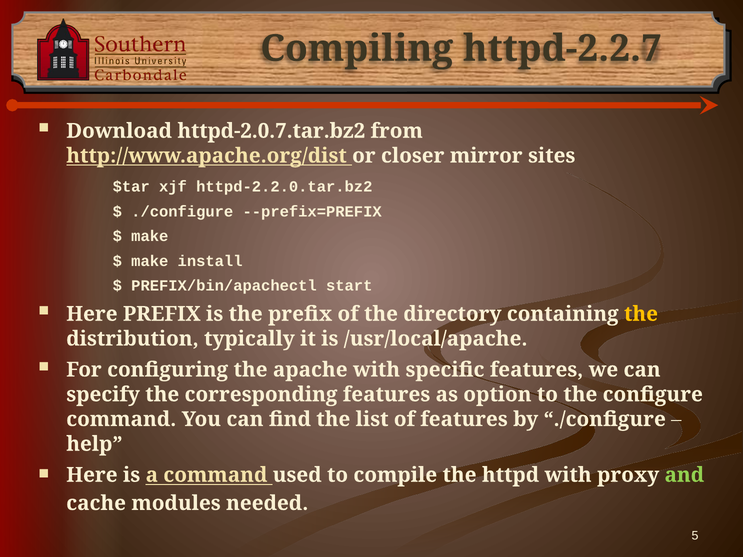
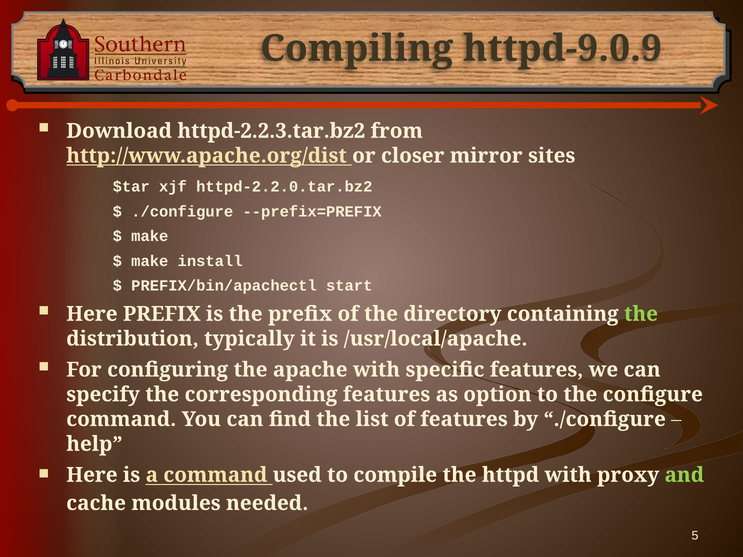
httpd-2.2.7: httpd-2.2.7 -> httpd-9.0.9
httpd-2.0.7.tar.bz2: httpd-2.0.7.tar.bz2 -> httpd-2.2.3.tar.bz2
the at (641, 314) colour: yellow -> light green
